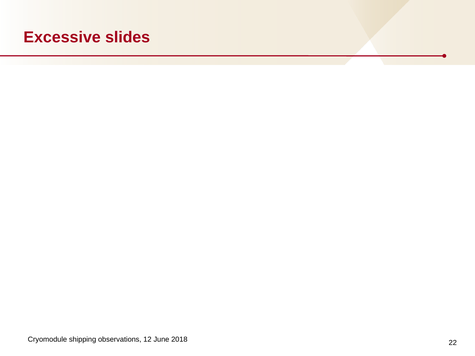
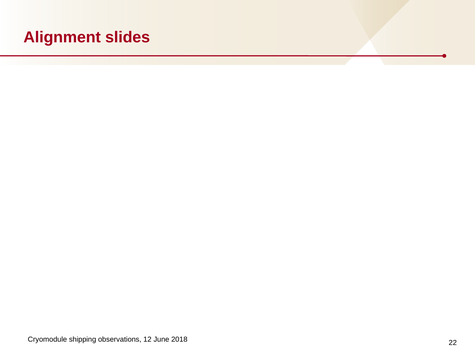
Excessive: Excessive -> Alignment
